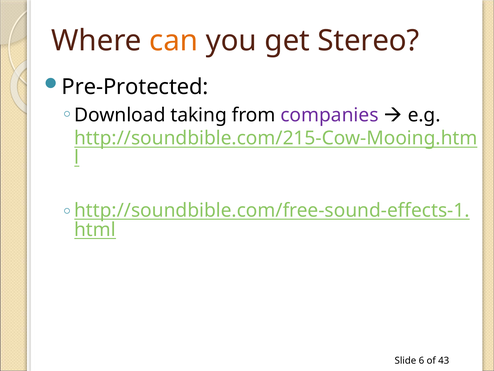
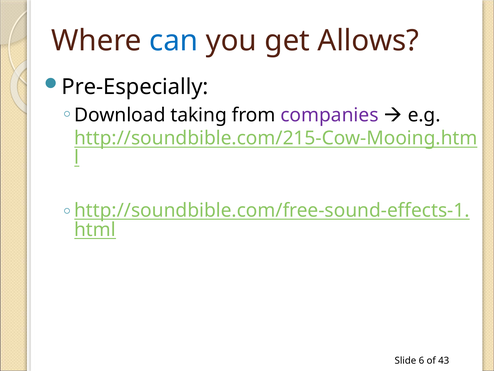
can colour: orange -> blue
Stereo: Stereo -> Allows
Pre-Protected: Pre-Protected -> Pre-Especially
